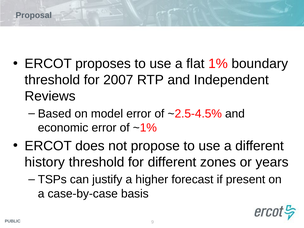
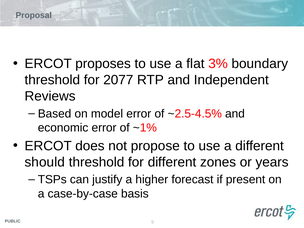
1%: 1% -> 3%
2007: 2007 -> 2077
history: history -> should
